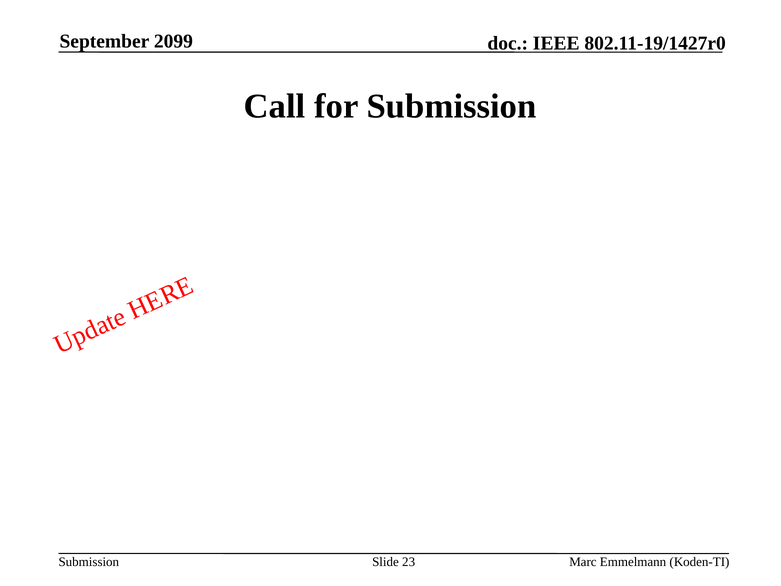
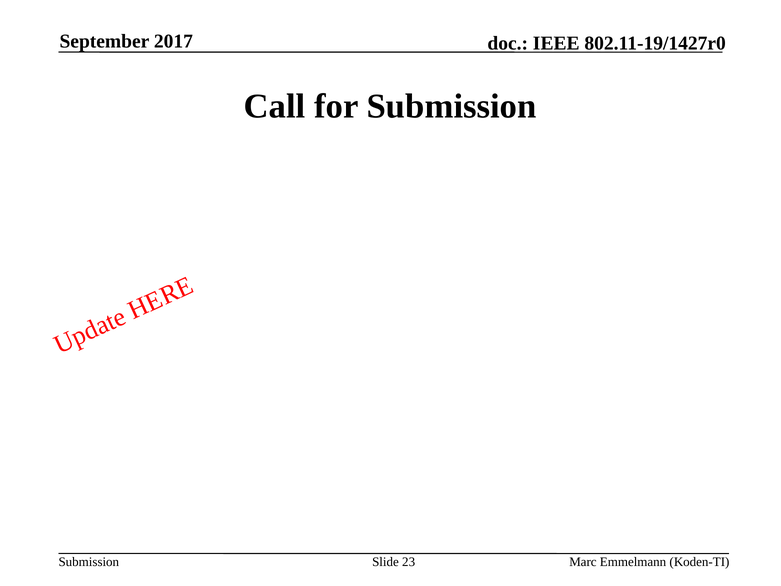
2099: 2099 -> 2017
